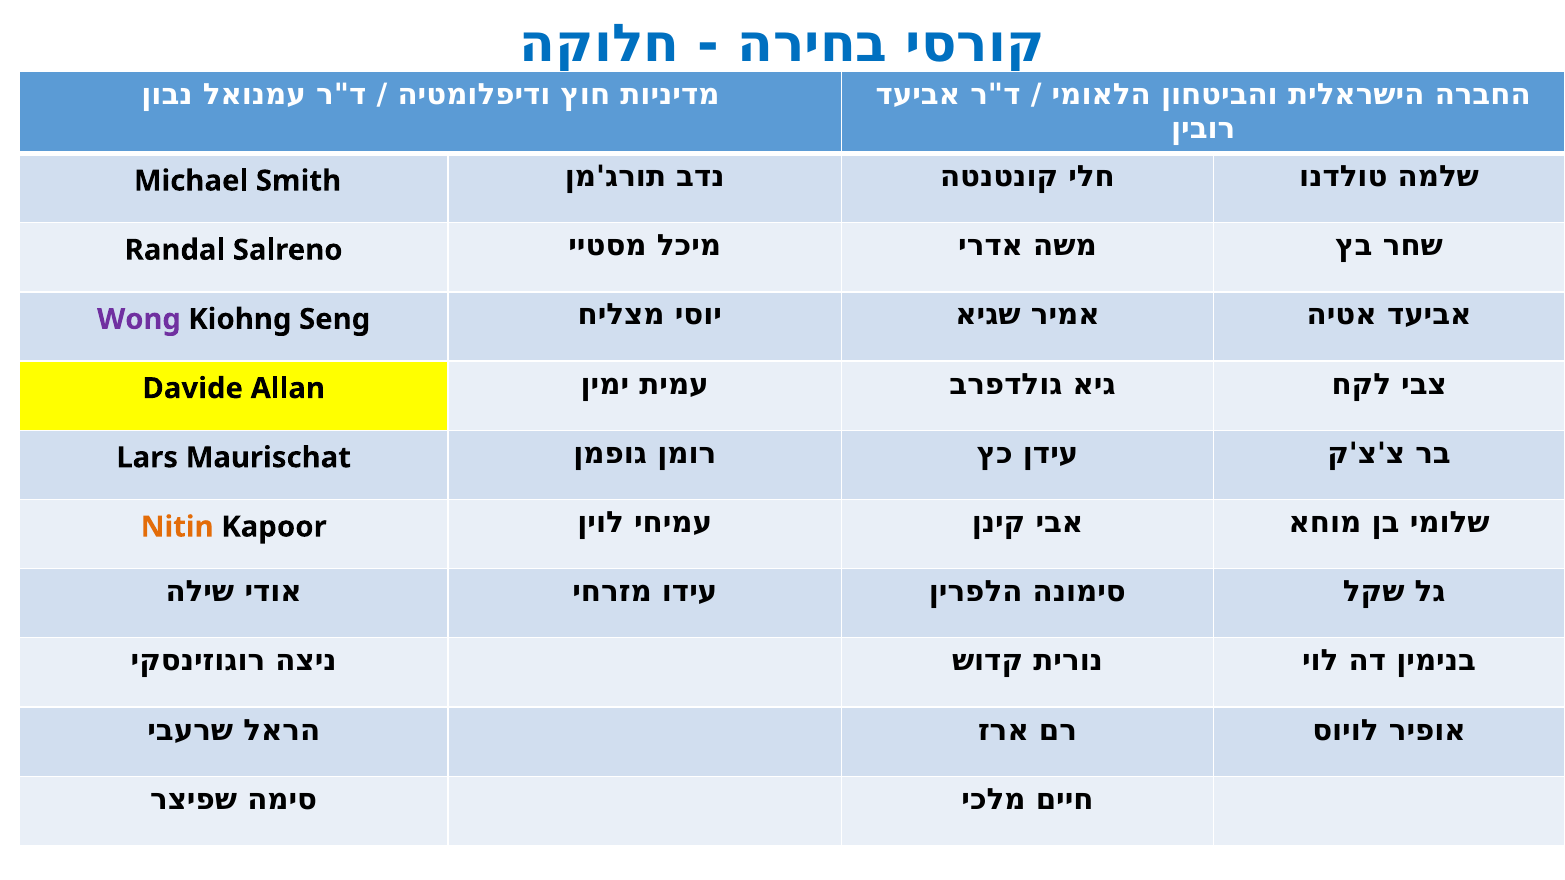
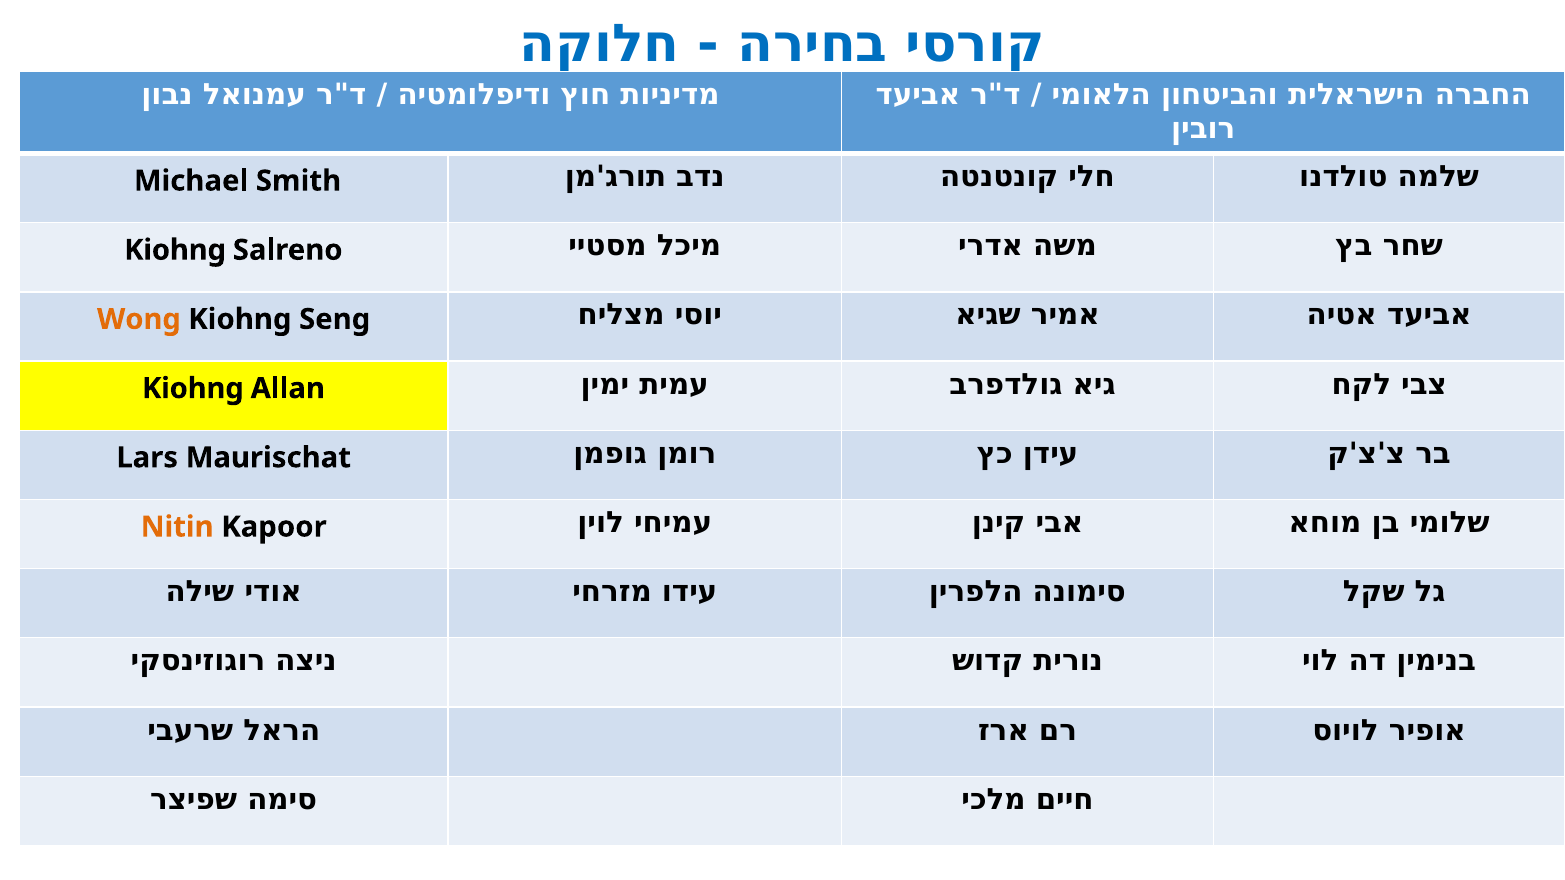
Randal at (175, 250): Randal -> Kiohng
Wong colour: purple -> orange
Davide at (193, 389): Davide -> Kiohng
